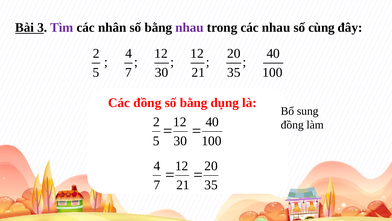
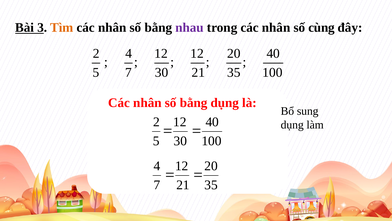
Tìm colour: purple -> orange
trong các nhau: nhau -> nhân
đồng at (147, 103): đồng -> nhân
đồng at (292, 125): đồng -> dụng
